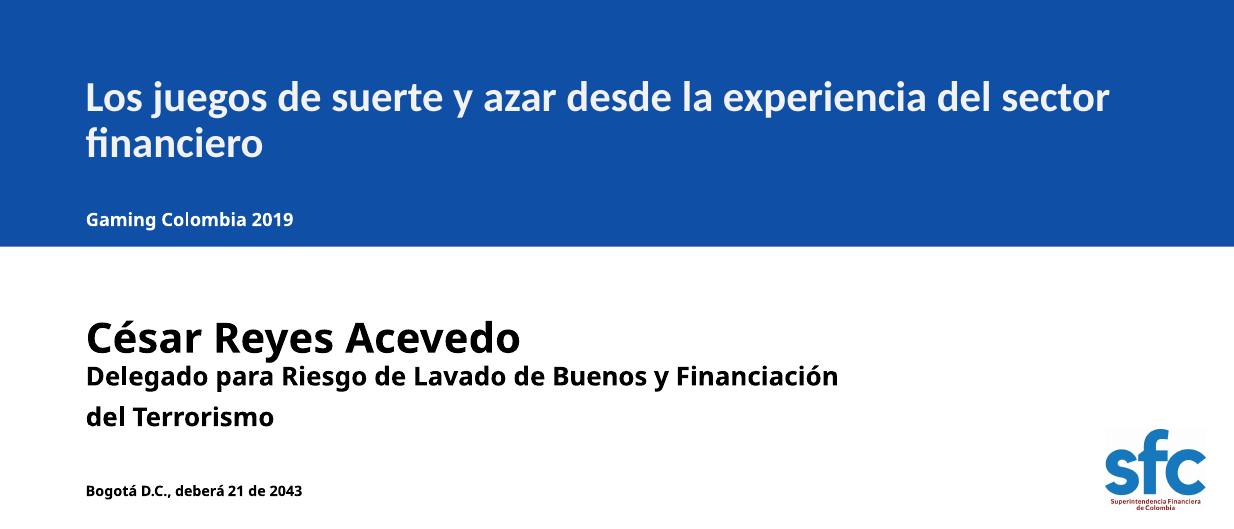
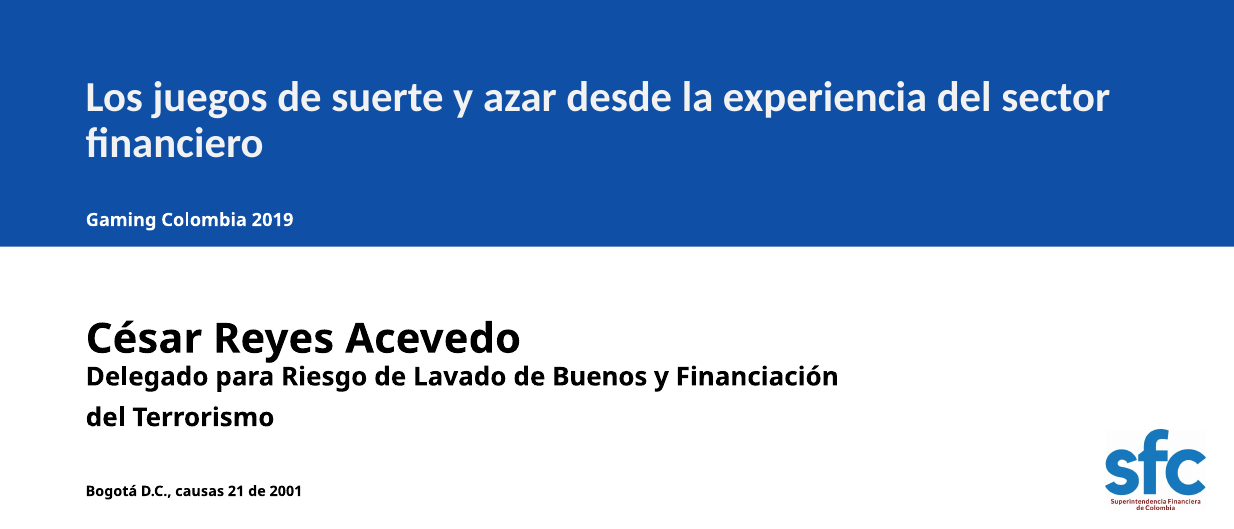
deberá: deberá -> causas
2043: 2043 -> 2001
